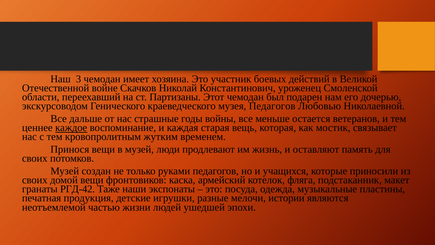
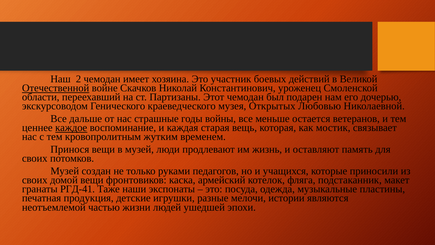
3: 3 -> 2
Отечественной underline: none -> present
музея Педагогов: Педагогов -> Открытых
РГД-42: РГД-42 -> РГД-41
